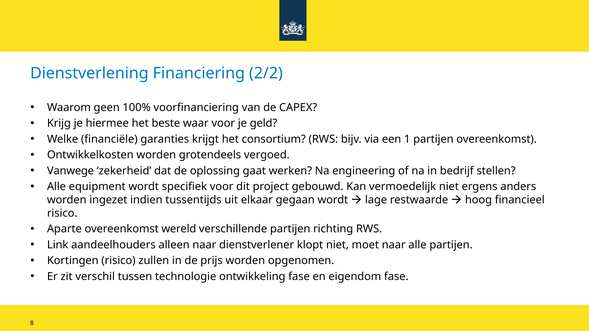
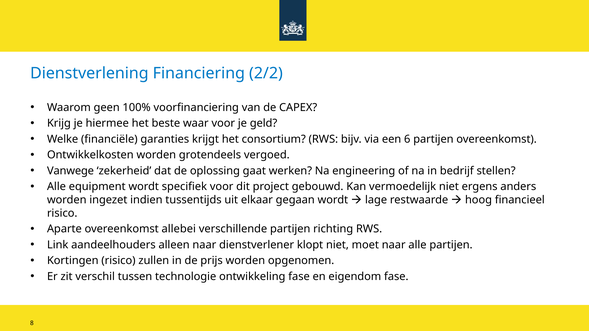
1: 1 -> 6
wereld: wereld -> allebei
